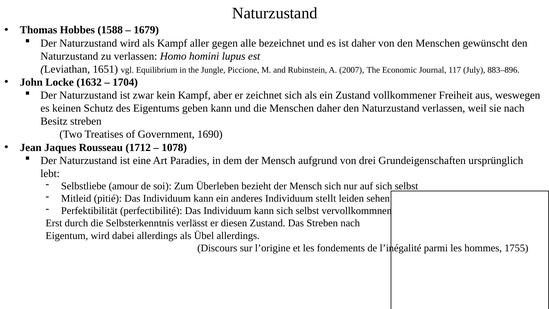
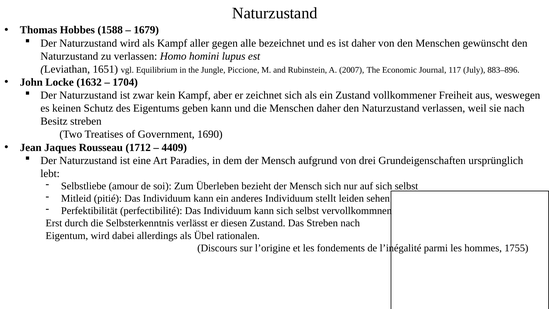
1078: 1078 -> 4409
Übel allerdings: allerdings -> rationalen
